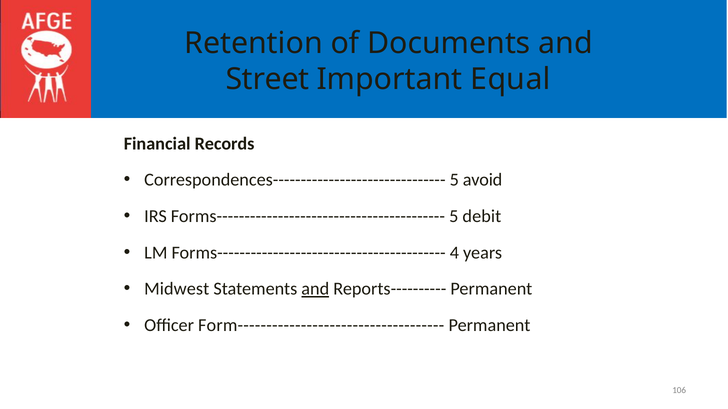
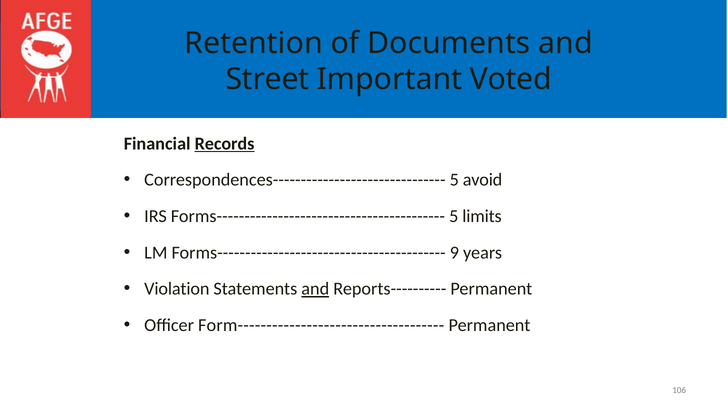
Equal: Equal -> Voted
Records underline: none -> present
debit: debit -> limits
4: 4 -> 9
Midwest: Midwest -> Violation
